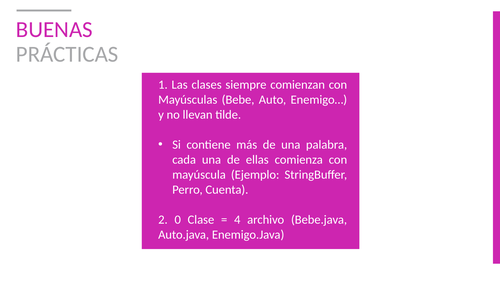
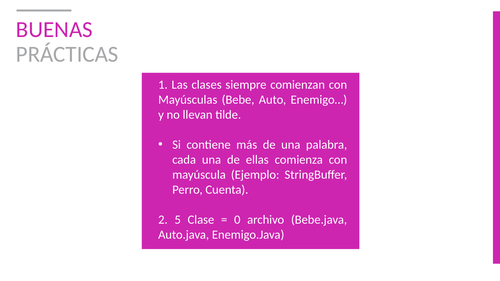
0: 0 -> 5
4: 4 -> 0
